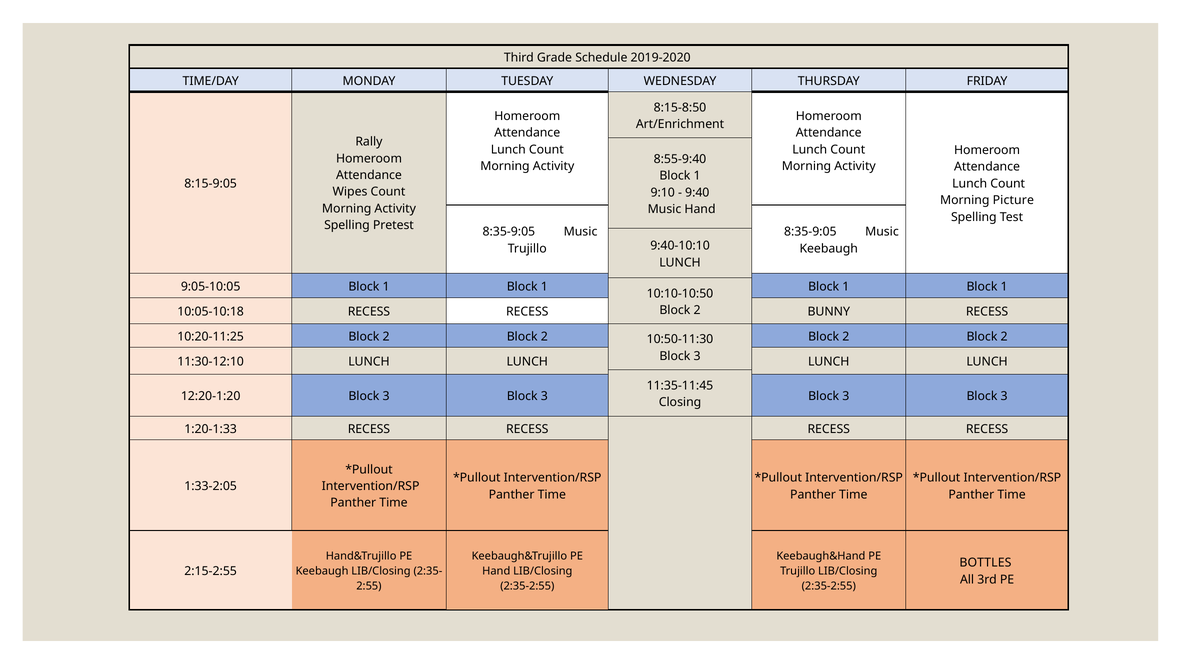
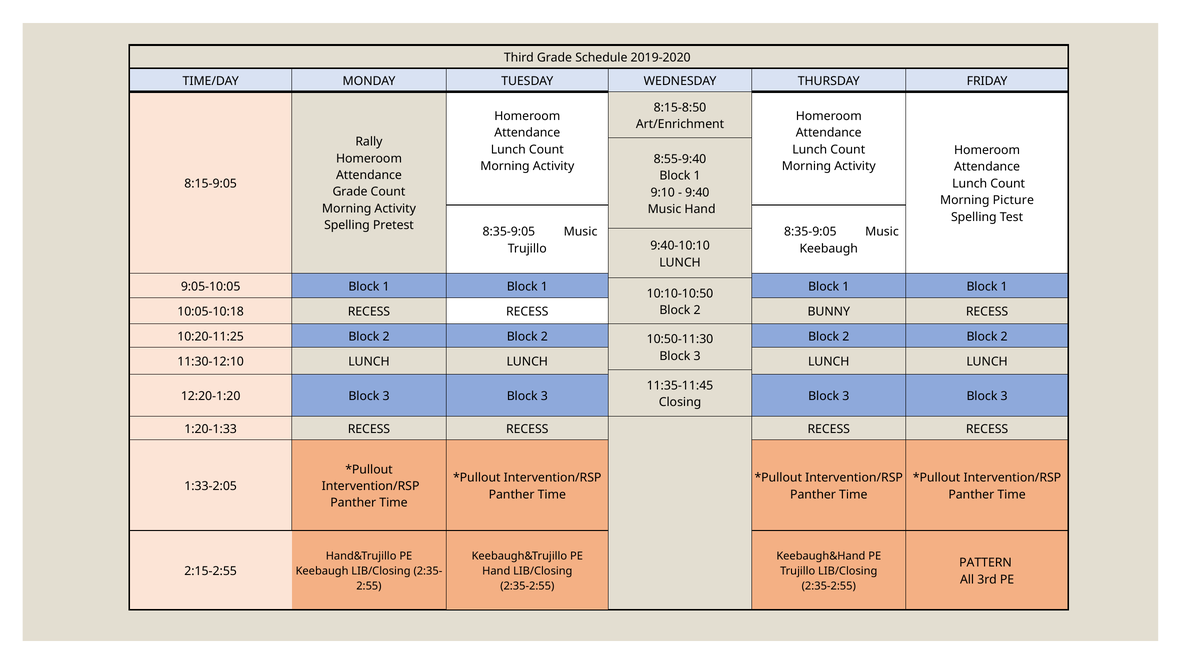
Wipes at (350, 192): Wipes -> Grade
BOTTLES: BOTTLES -> PATTERN
